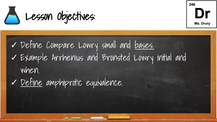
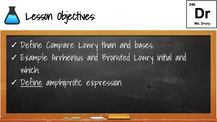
small: small -> than
bases underline: present -> none
when: when -> which
equivalence: equivalence -> expression
